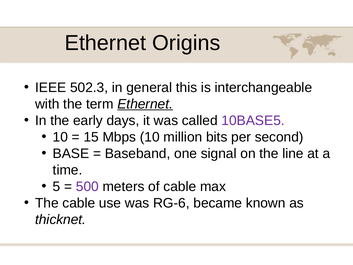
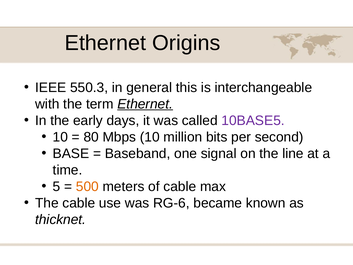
502.3: 502.3 -> 550.3
15: 15 -> 80
500 colour: purple -> orange
